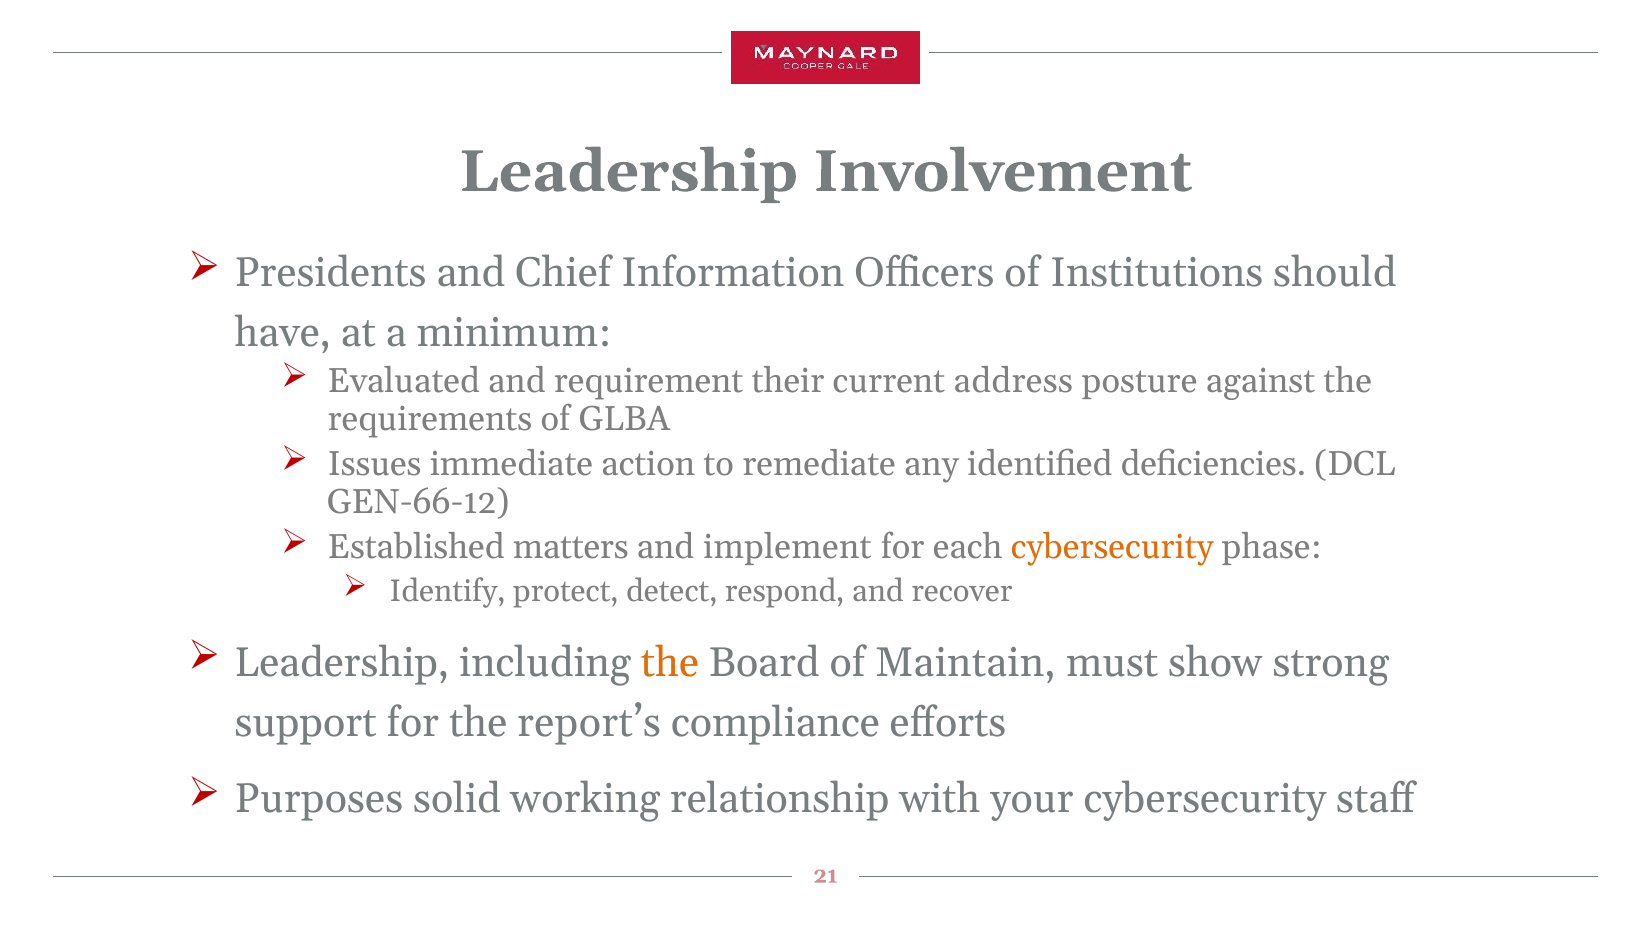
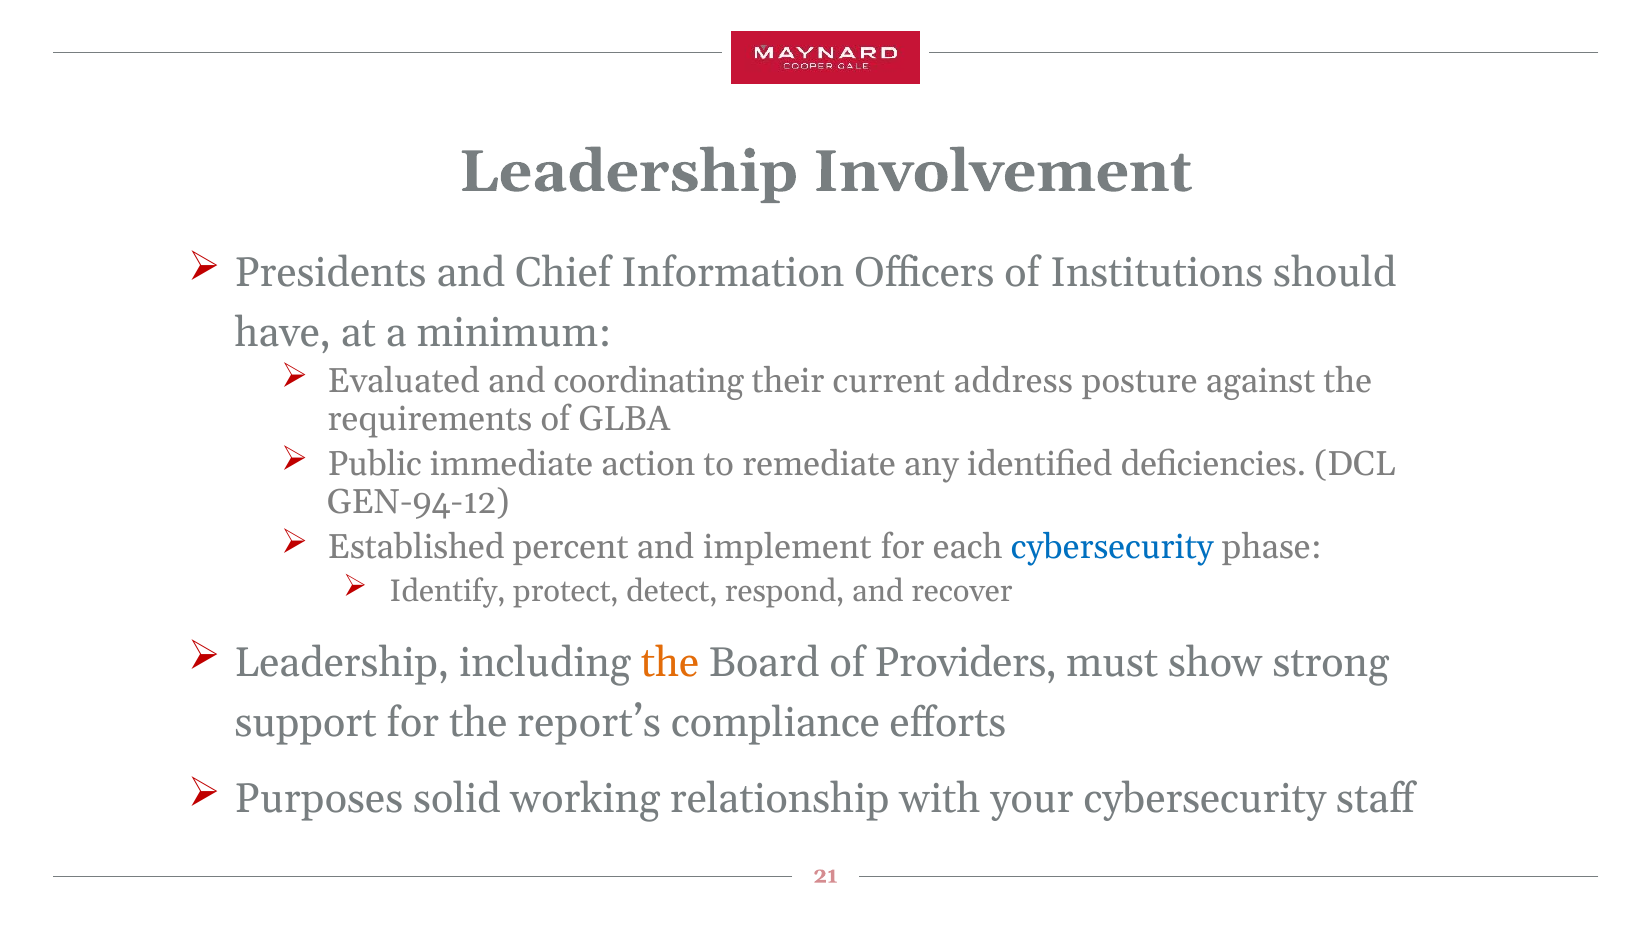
requirement: requirement -> coordinating
Issues: Issues -> Public
GEN-66-12: GEN-66-12 -> GEN-94-12
matters: matters -> percent
cybersecurity at (1112, 547) colour: orange -> blue
Maintain: Maintain -> Providers
